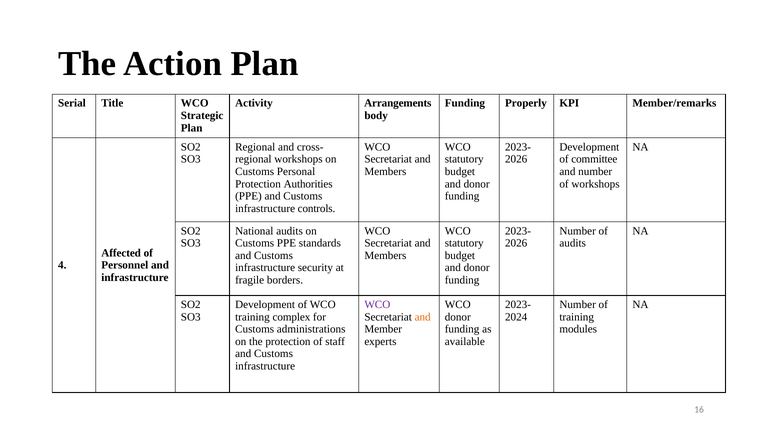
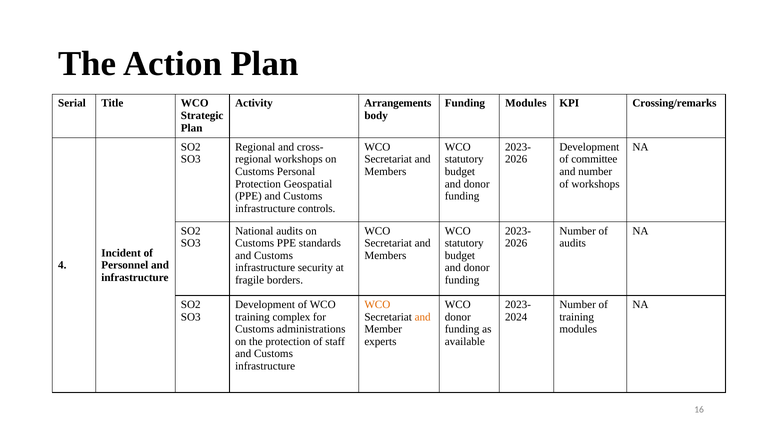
Funding Properly: Properly -> Modules
Member/remarks: Member/remarks -> Crossing/remarks
Authorities: Authorities -> Geospatial
Affected: Affected -> Incident
WCO at (377, 304) colour: purple -> orange
